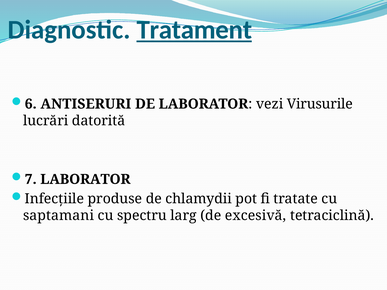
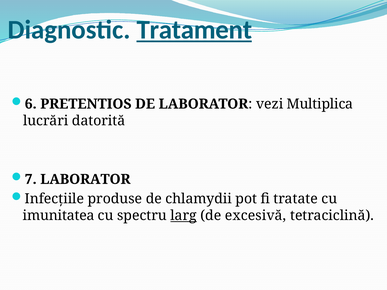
ANTISERURI: ANTISERURI -> PRETENTIOS
Virusurile: Virusurile -> Multiplica
saptamani: saptamani -> imunitatea
larg underline: none -> present
